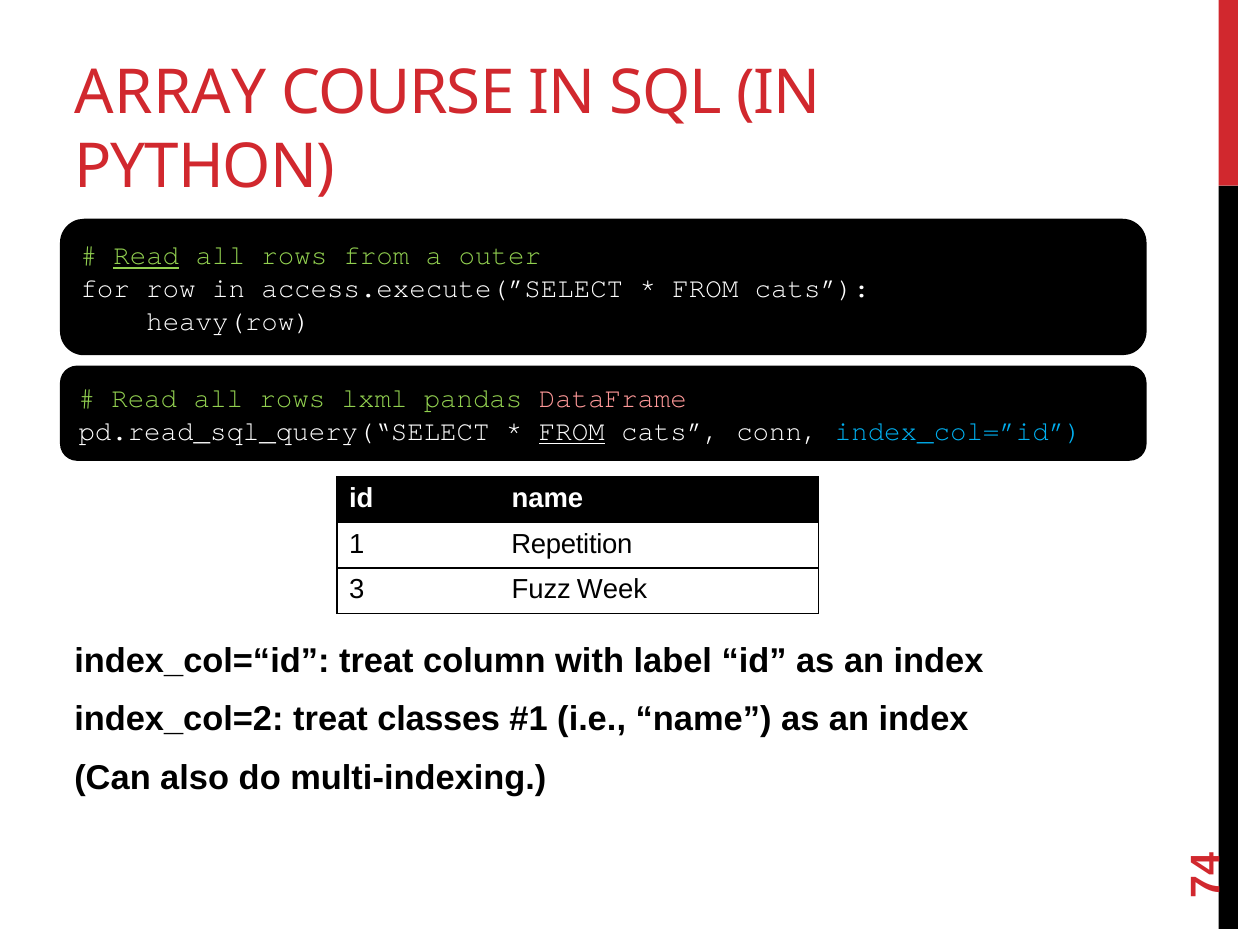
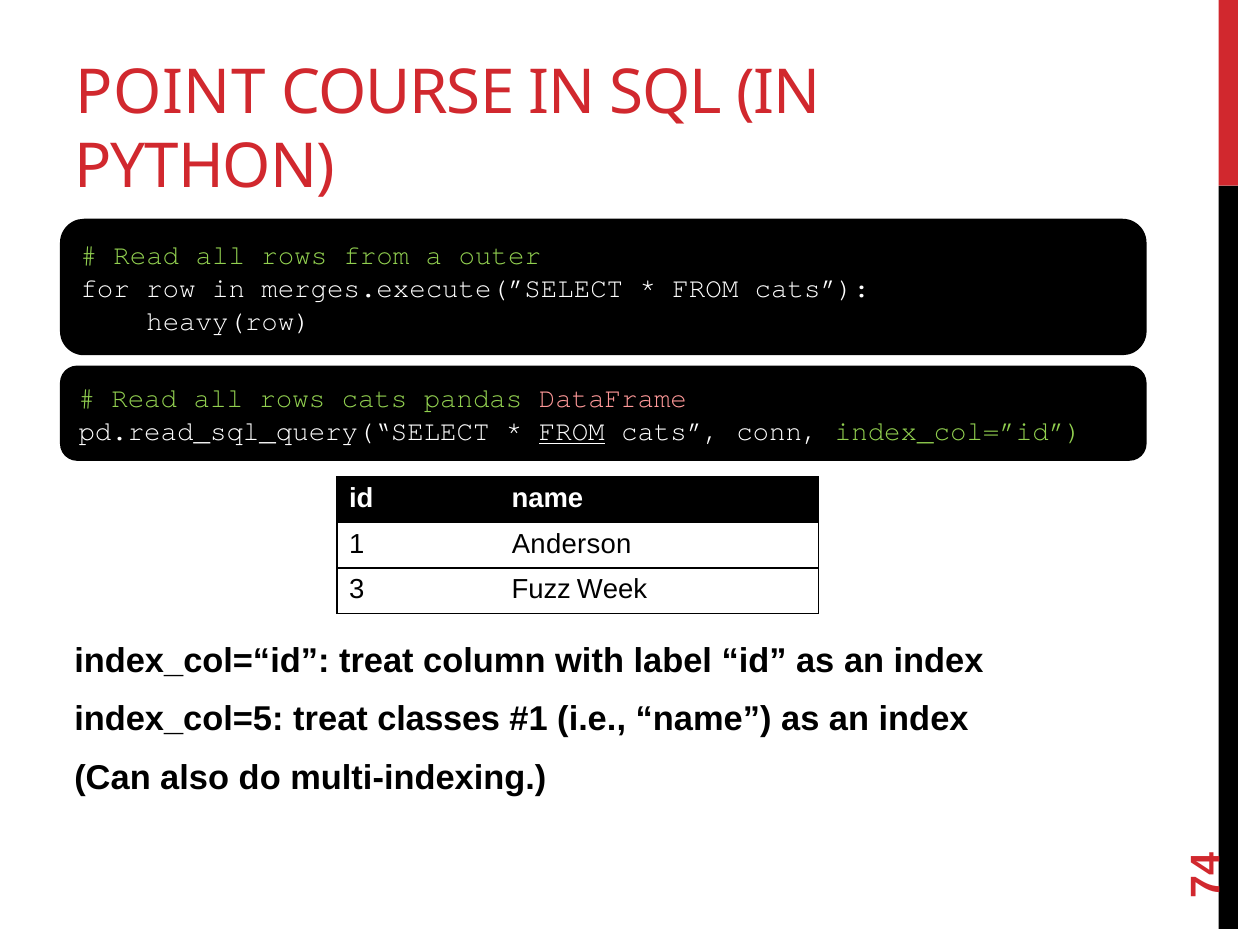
ARRAY: ARRAY -> POINT
Read at (146, 256) underline: present -> none
access.execute(”SELECT: access.execute(”SELECT -> merges.execute(”SELECT
rows lxml: lxml -> cats
index_col=”id colour: light blue -> light green
Repetition: Repetition -> Anderson
index_col=2: index_col=2 -> index_col=5
